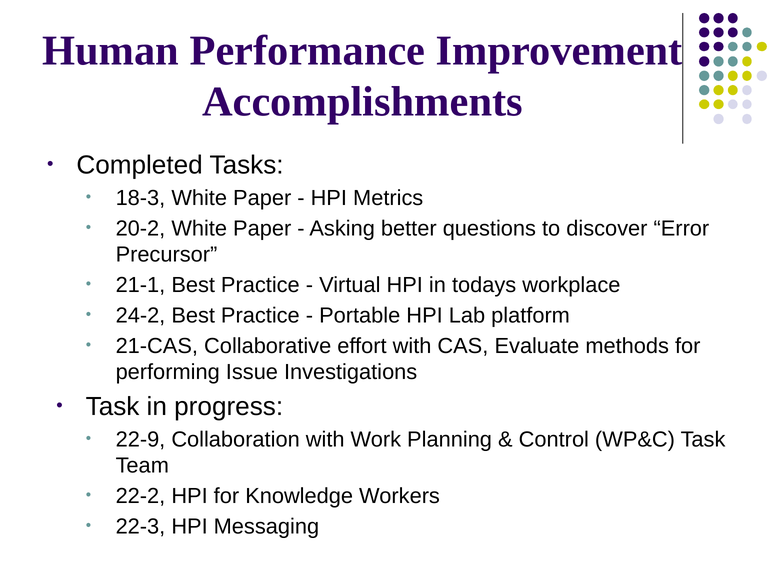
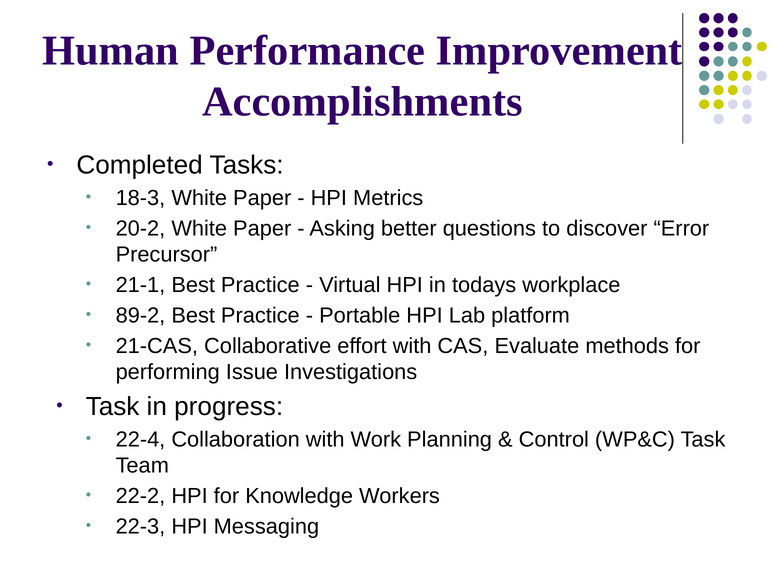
24-2: 24-2 -> 89-2
22-9: 22-9 -> 22-4
